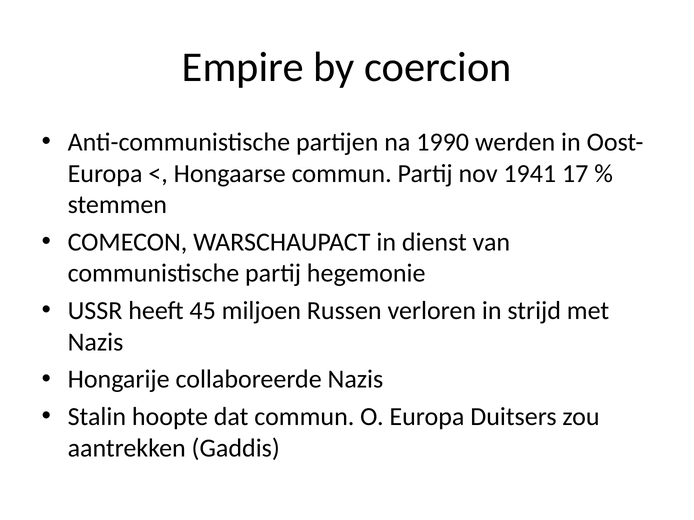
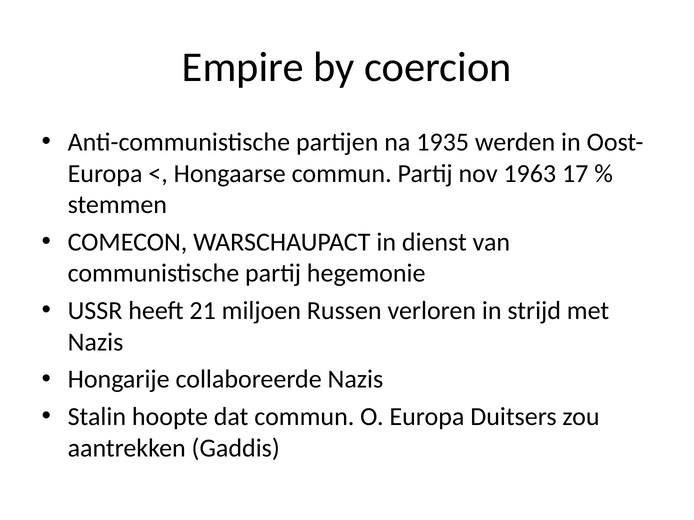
1990: 1990 -> 1935
1941: 1941 -> 1963
45: 45 -> 21
